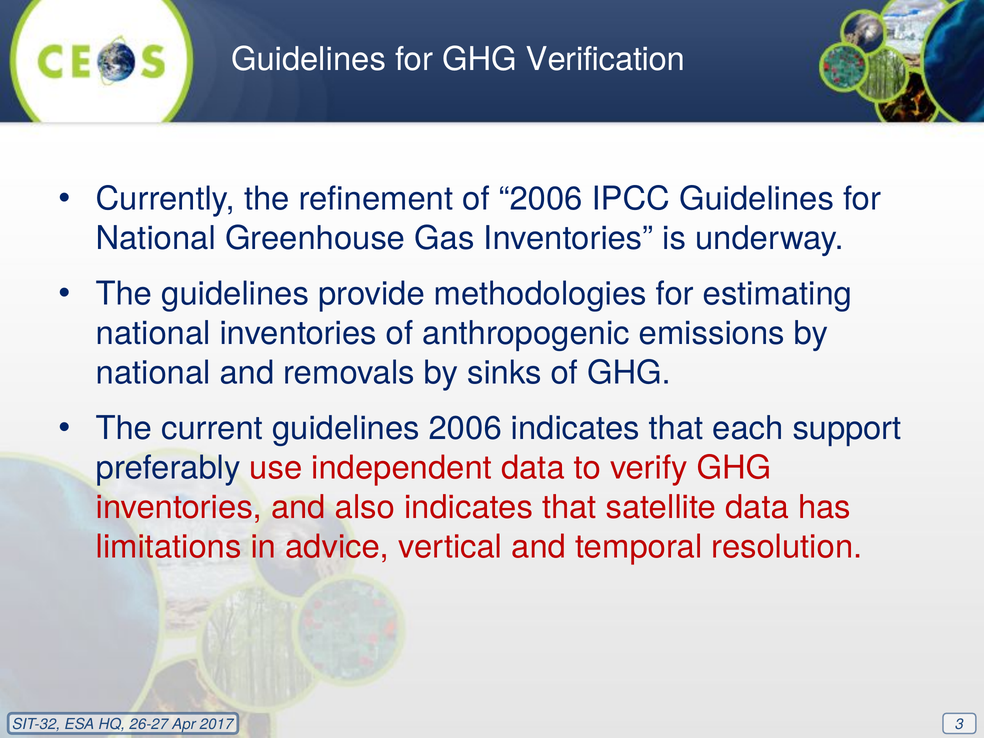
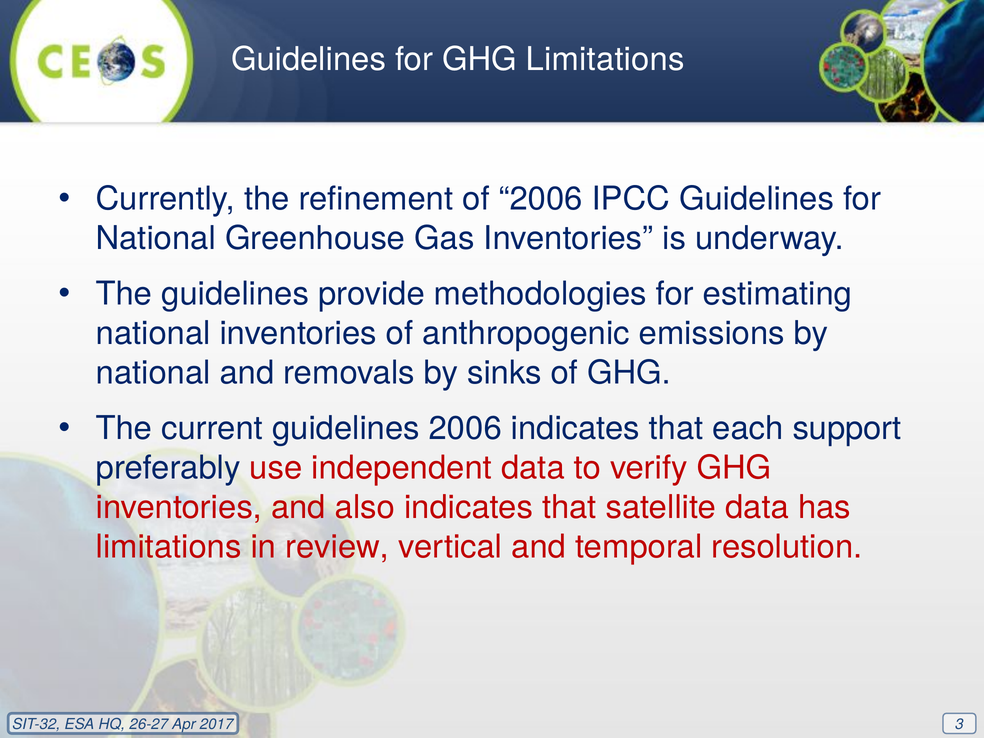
GHG Verification: Verification -> Limitations
advice: advice -> review
